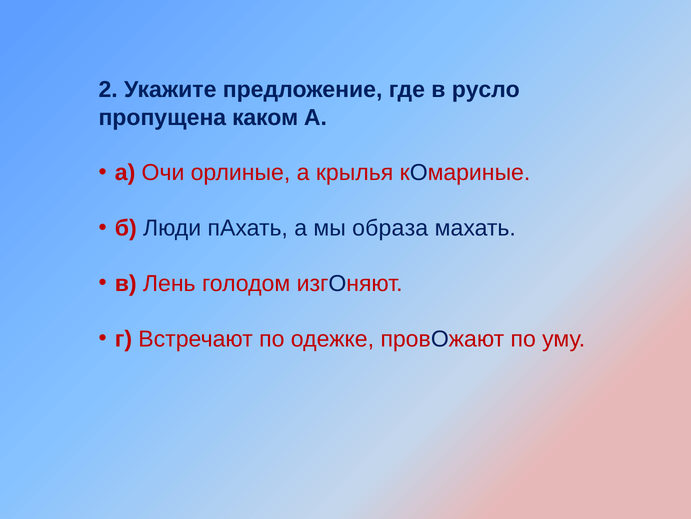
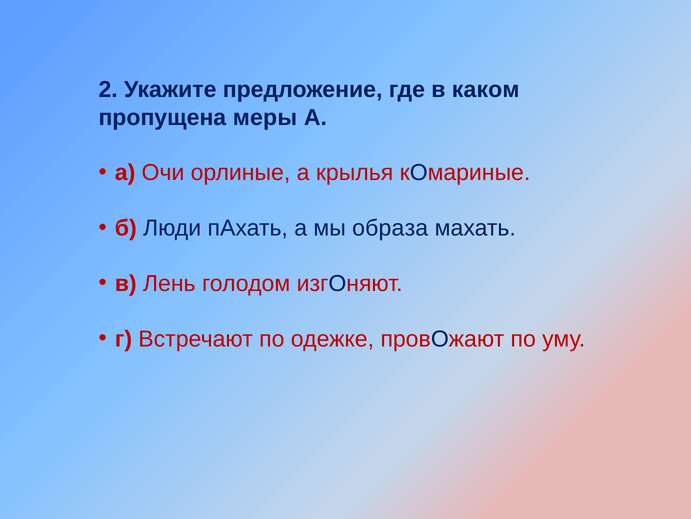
русло: русло -> каком
каком: каком -> меры
